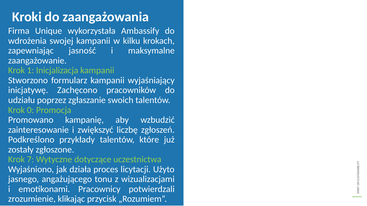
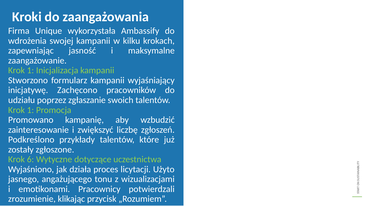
0 at (30, 110): 0 -> 1
7: 7 -> 6
